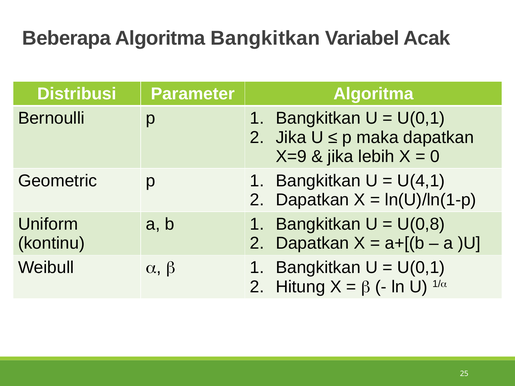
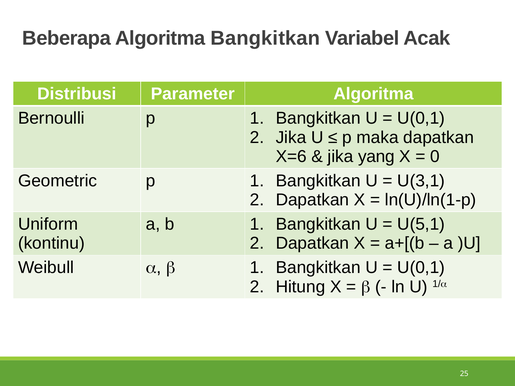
X=9: X=9 -> X=6
lebih: lebih -> yang
U(4,1: U(4,1 -> U(3,1
U(0,8: U(0,8 -> U(5,1
